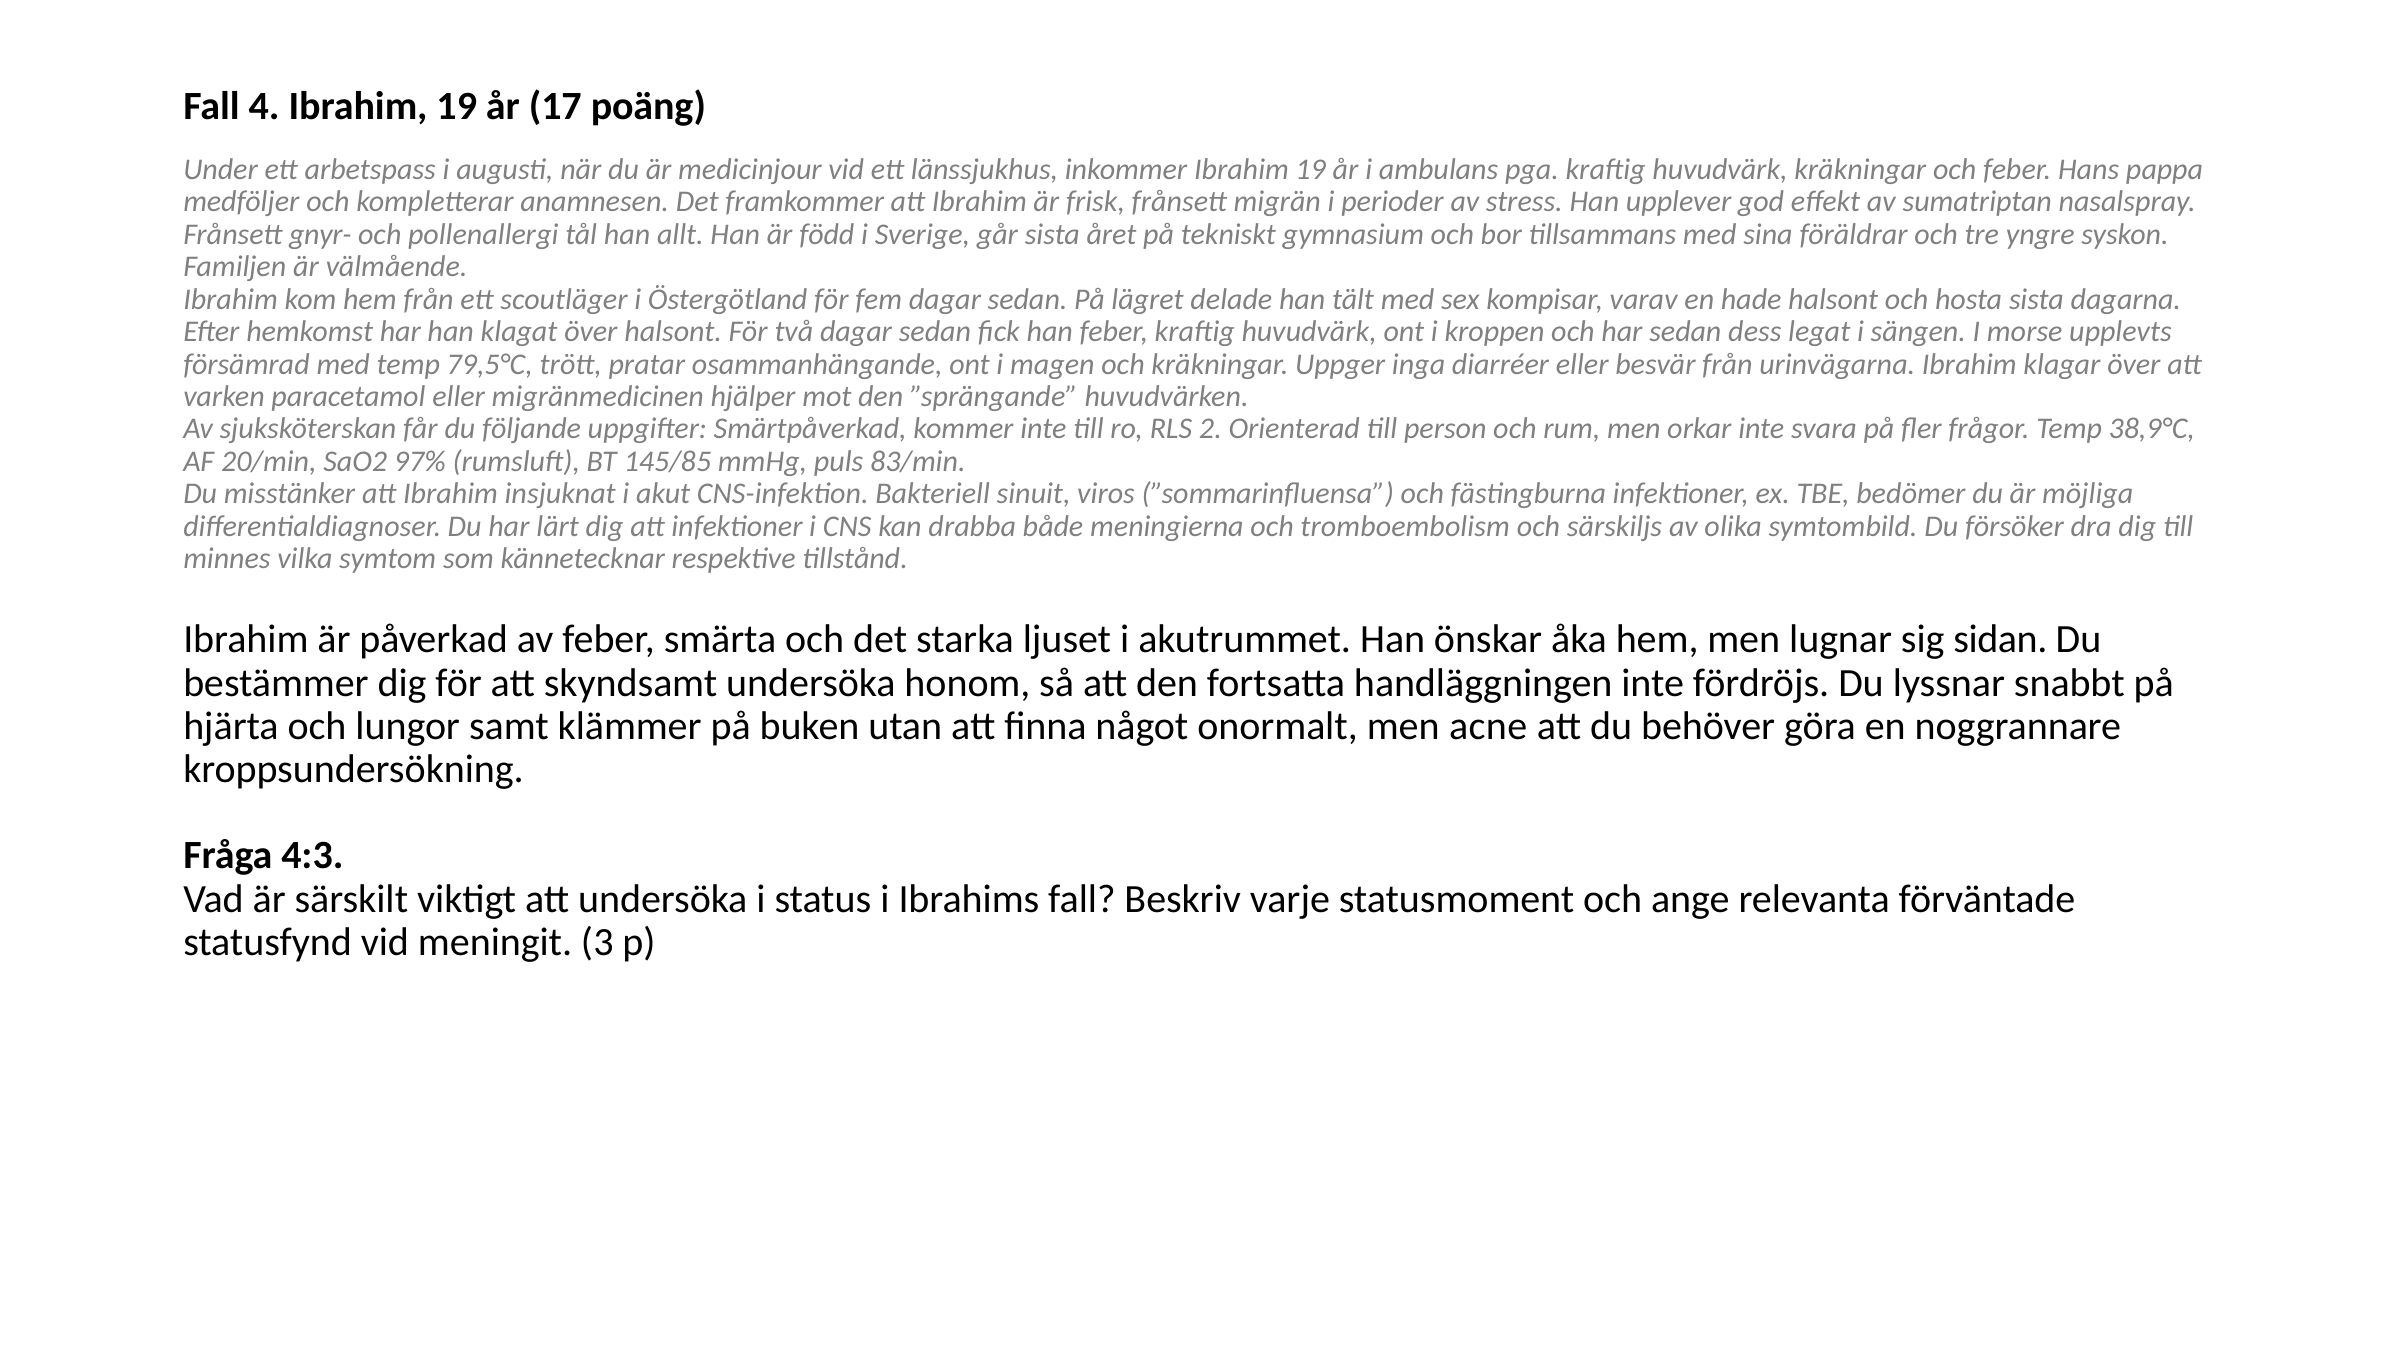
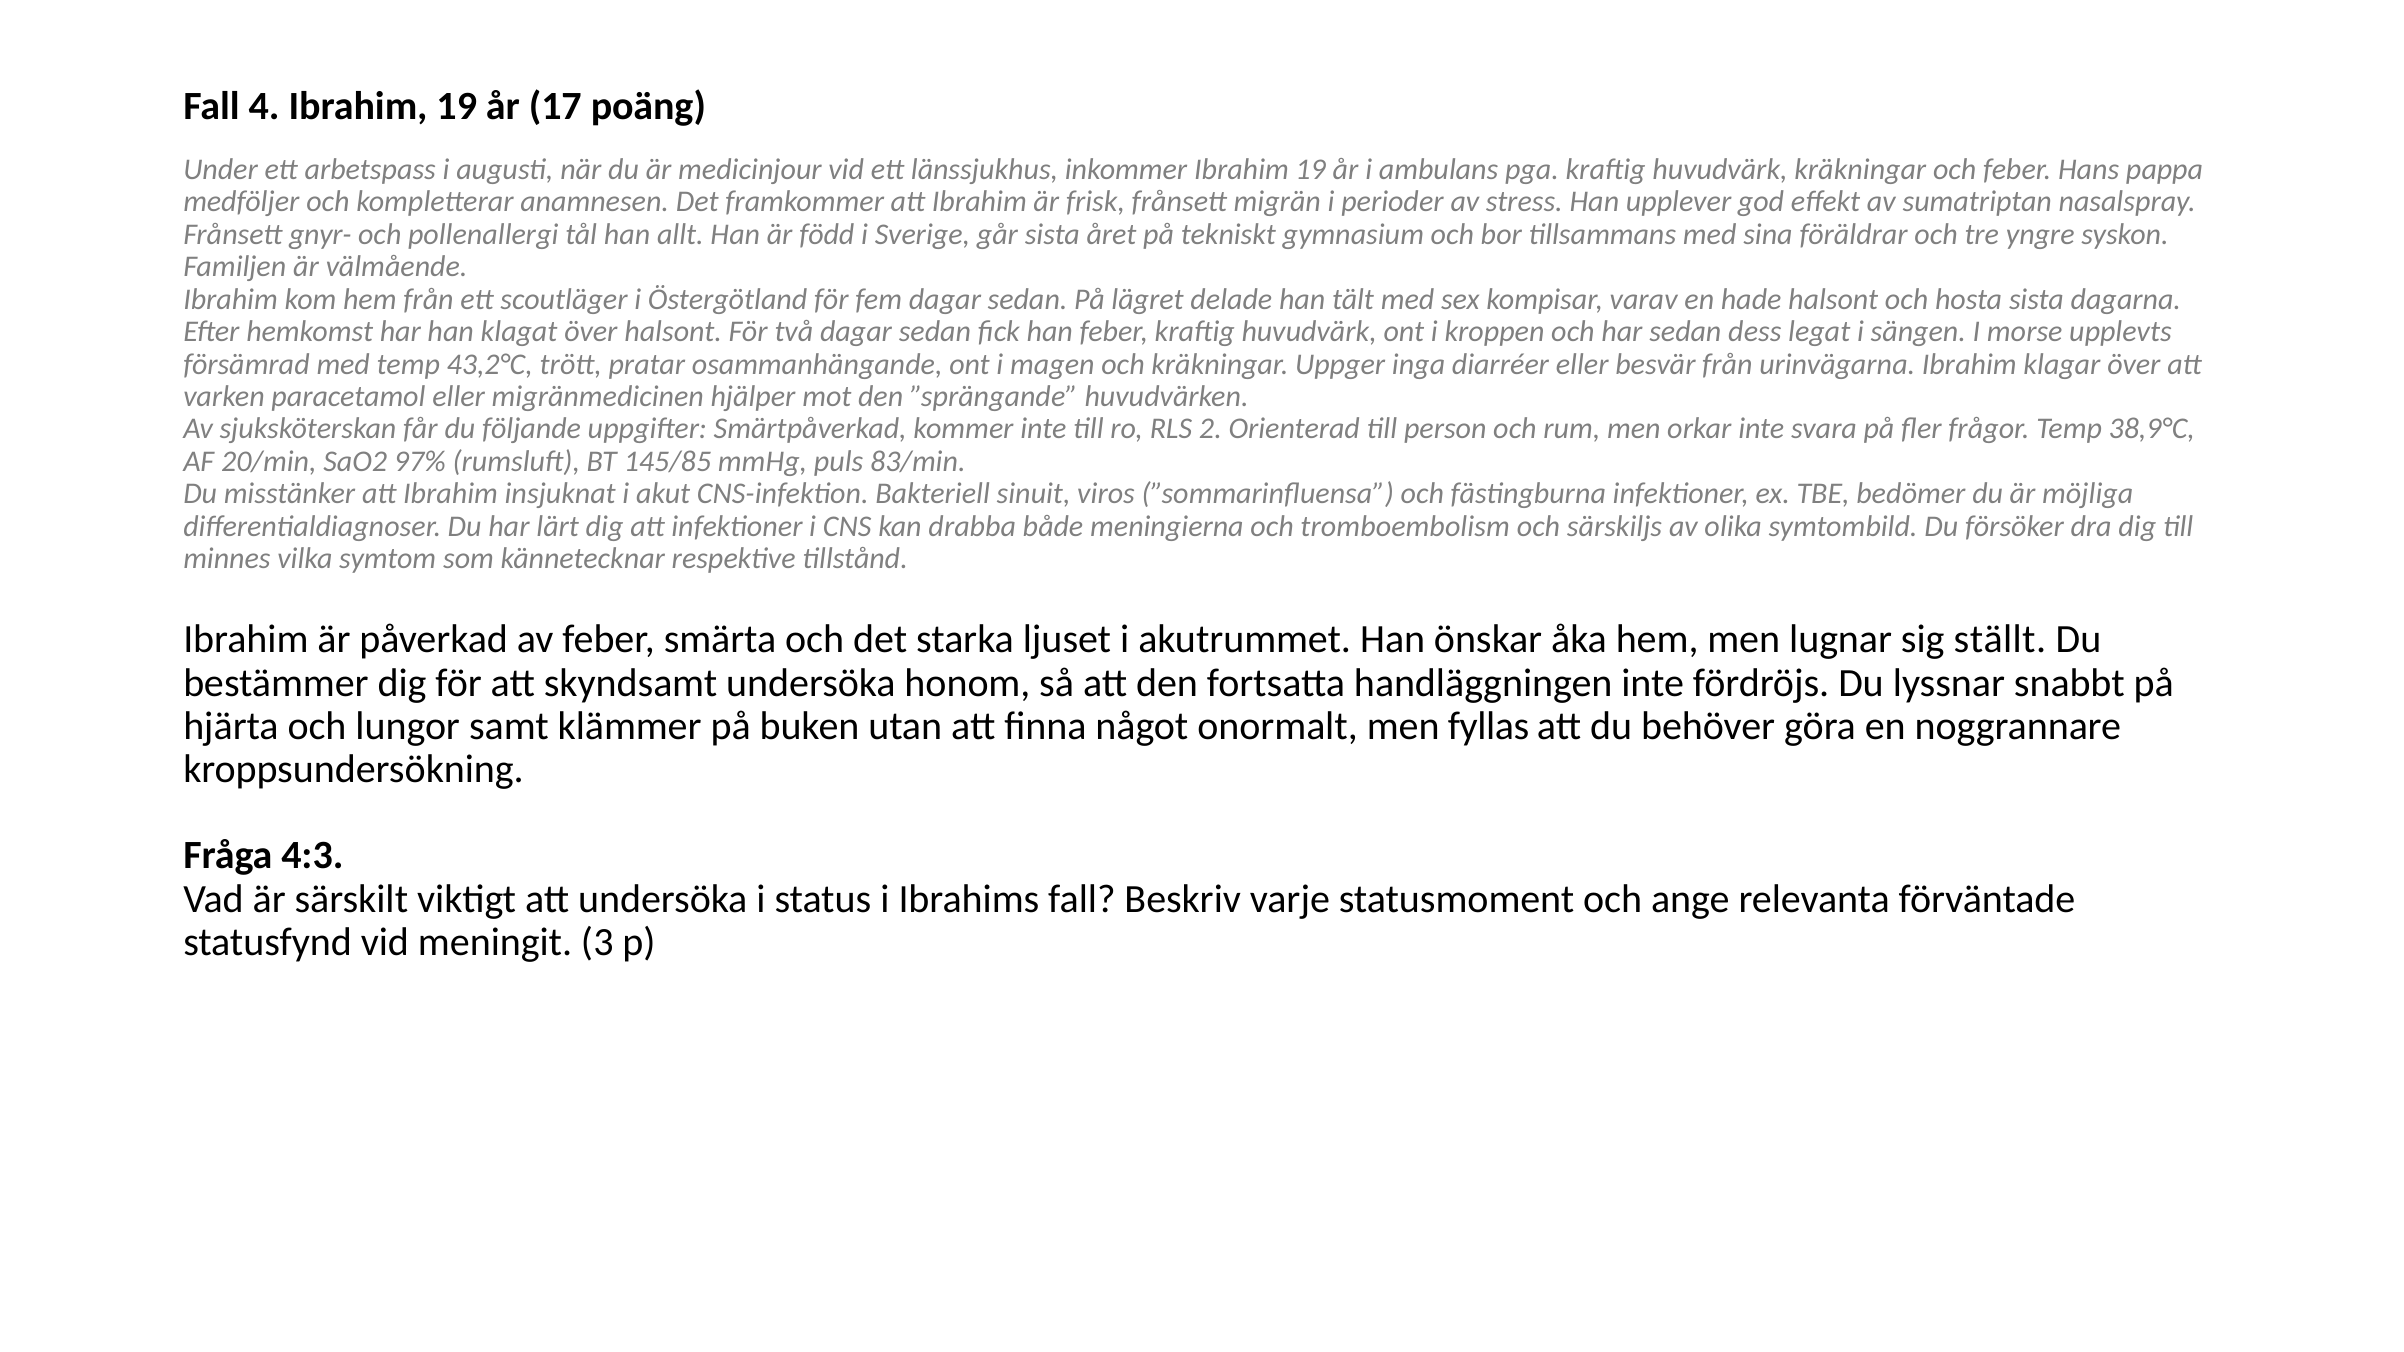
79,5°C: 79,5°C -> 43,2°C
sidan: sidan -> ställt
acne: acne -> fyllas
